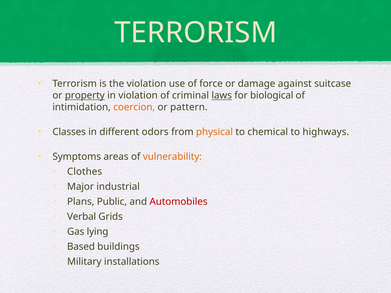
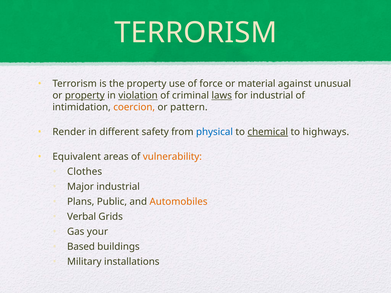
the violation: violation -> property
damage: damage -> material
suitcase: suitcase -> unusual
violation at (138, 96) underline: none -> present
for biological: biological -> industrial
Classes: Classes -> Render
odors: odors -> safety
physical colour: orange -> blue
chemical underline: none -> present
Symptoms: Symptoms -> Equivalent
Automobiles colour: red -> orange
lying: lying -> your
